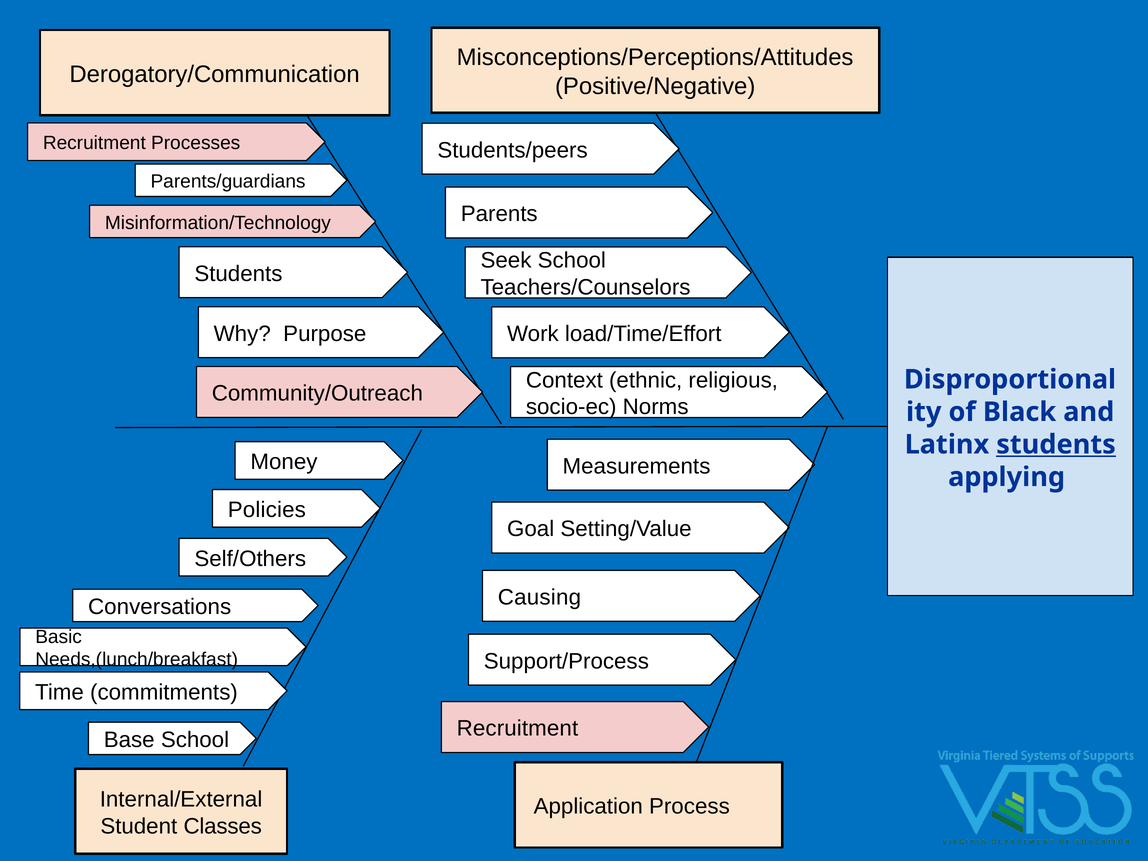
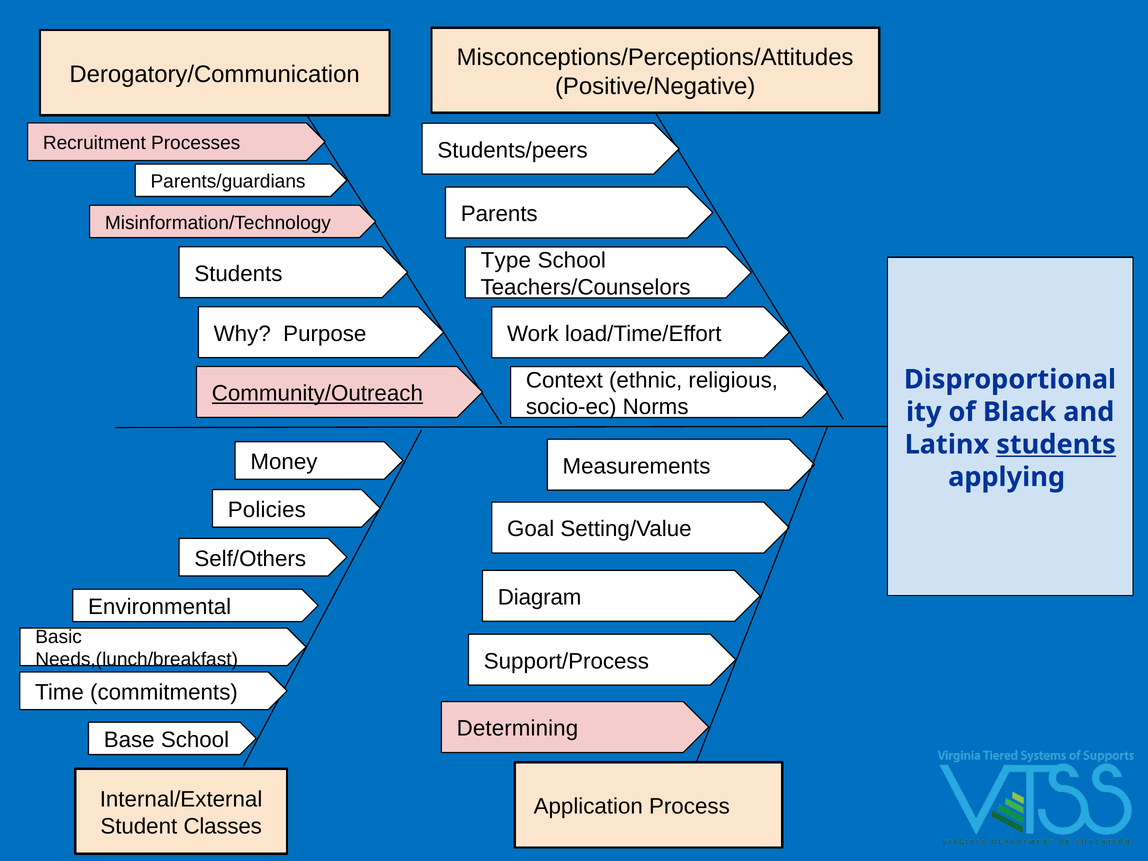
Seek: Seek -> Type
Community/Outreach underline: none -> present
Causing: Causing -> Diagram
Conversations: Conversations -> Environmental
Recruitment at (517, 729): Recruitment -> Determining
